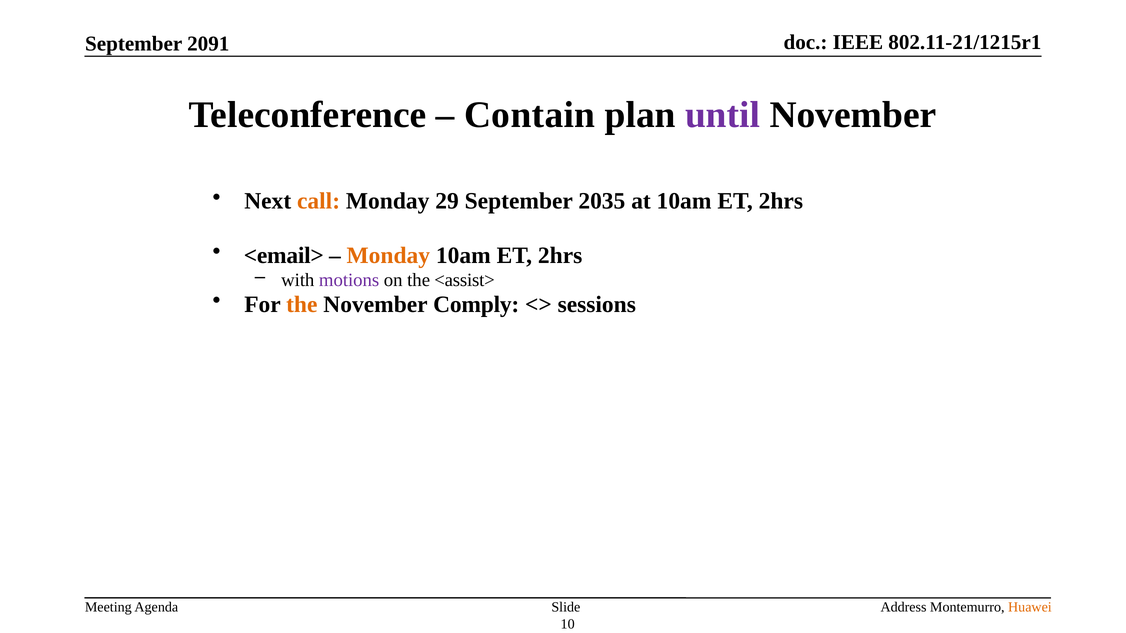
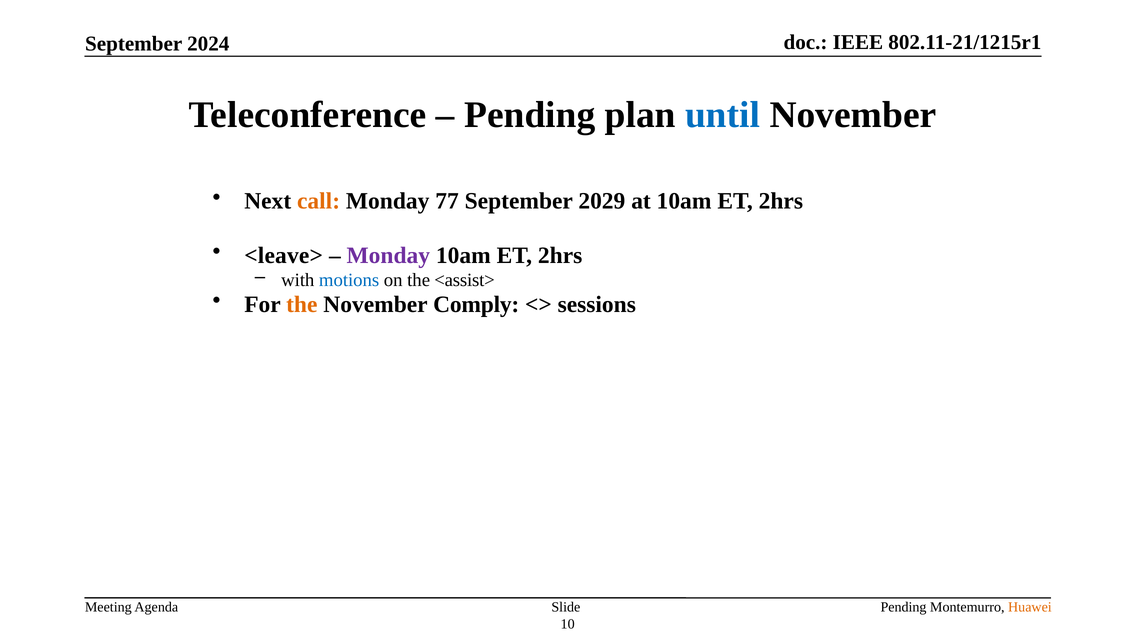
2091: 2091 -> 2024
Contain at (530, 115): Contain -> Pending
until colour: purple -> blue
29: 29 -> 77
2035: 2035 -> 2029
<email>: <email> -> <leave>
Monday at (388, 256) colour: orange -> purple
motions colour: purple -> blue
Address at (904, 607): Address -> Pending
